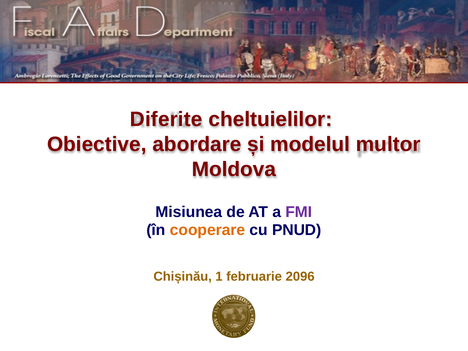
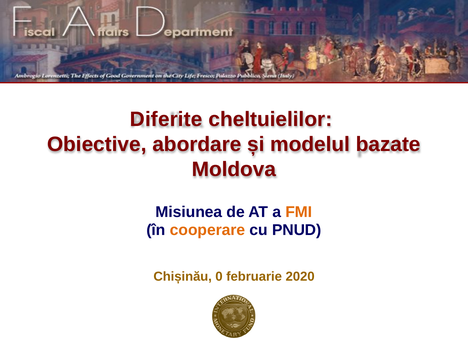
multor: multor -> bazate
FMI colour: purple -> orange
1: 1 -> 0
2096: 2096 -> 2020
